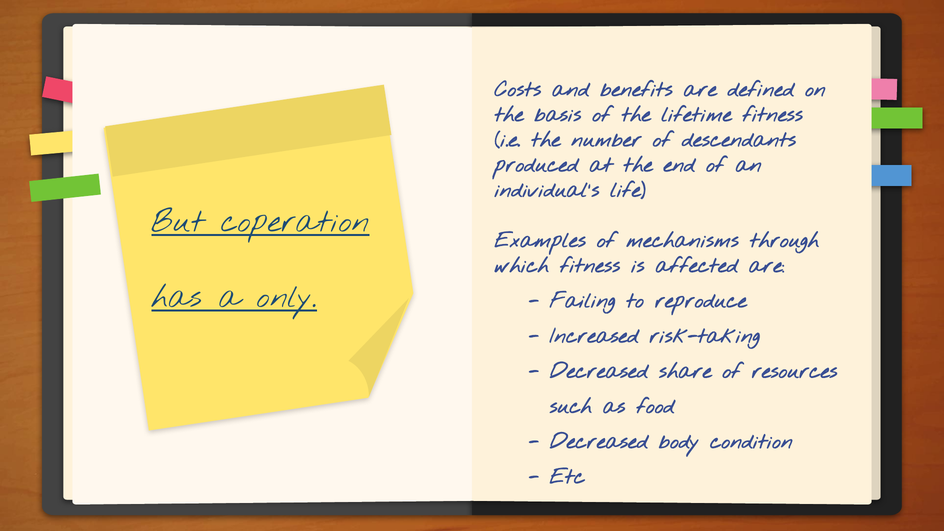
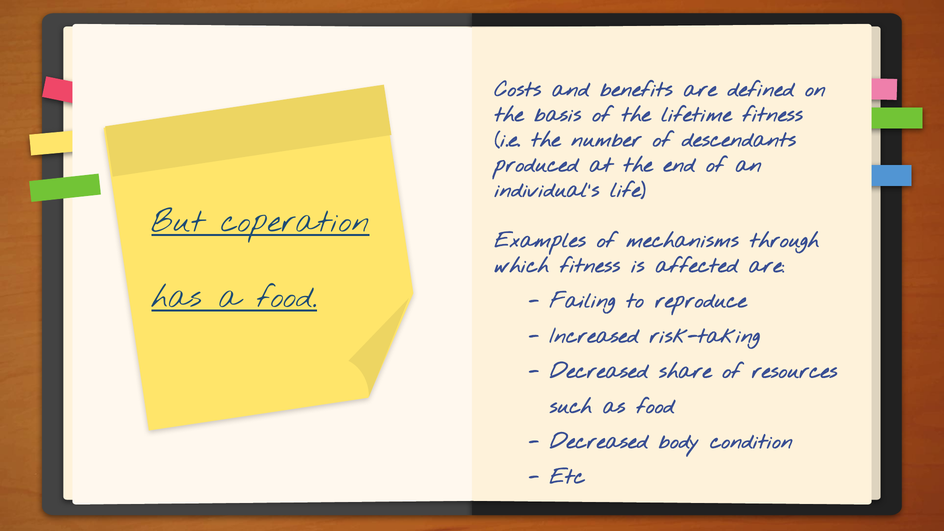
a only: only -> food
